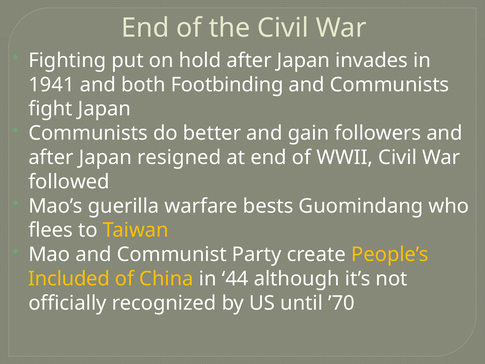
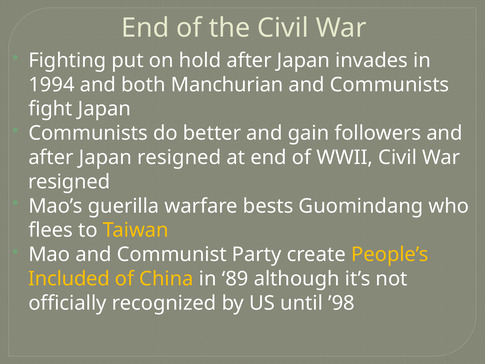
1941: 1941 -> 1994
Footbinding: Footbinding -> Manchurian
followed at (69, 182): followed -> resigned
44: 44 -> 89
’70: ’70 -> ’98
